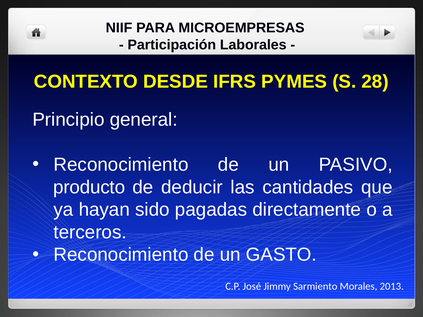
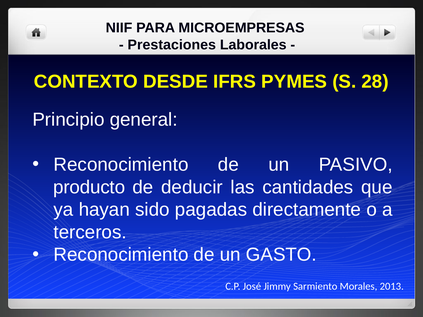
Participación: Participación -> Prestaciones
